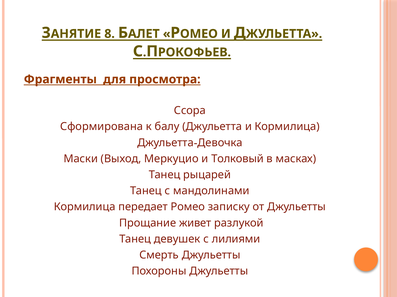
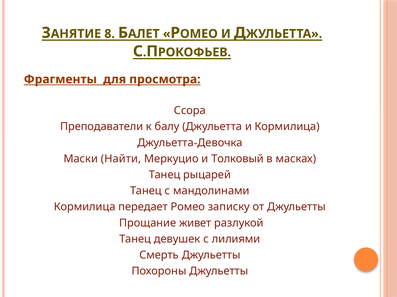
Сформирована: Сформирована -> Преподаватели
Выход: Выход -> Найти
